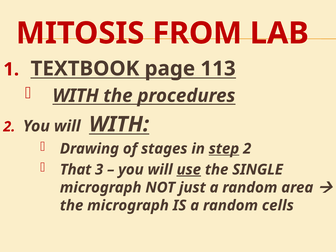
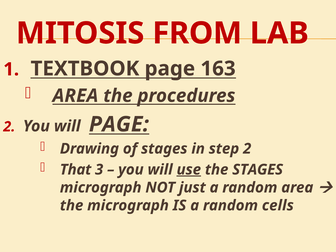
113: 113 -> 163
WITH at (76, 96): WITH -> AREA
will WITH: WITH -> PAGE
step underline: present -> none
the SINGLE: SINGLE -> STAGES
